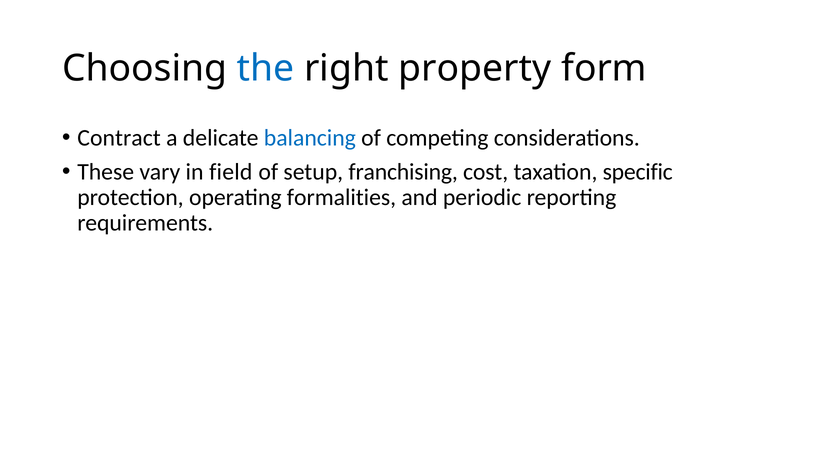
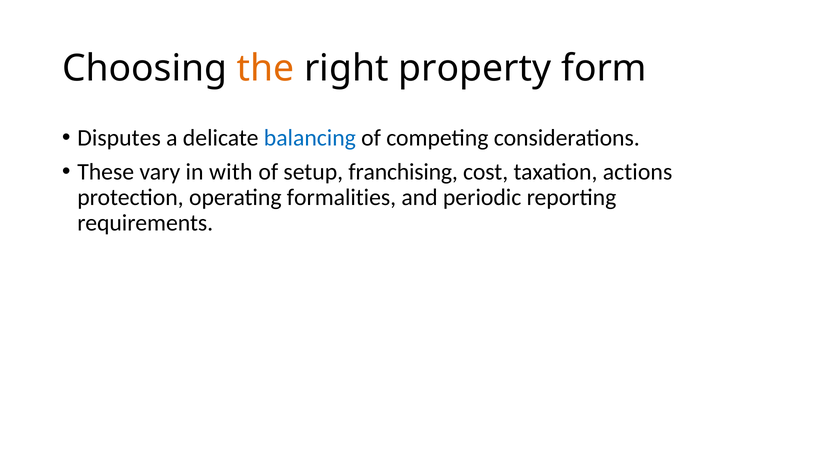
the colour: blue -> orange
Contract: Contract -> Disputes
field: field -> with
specific: specific -> actions
